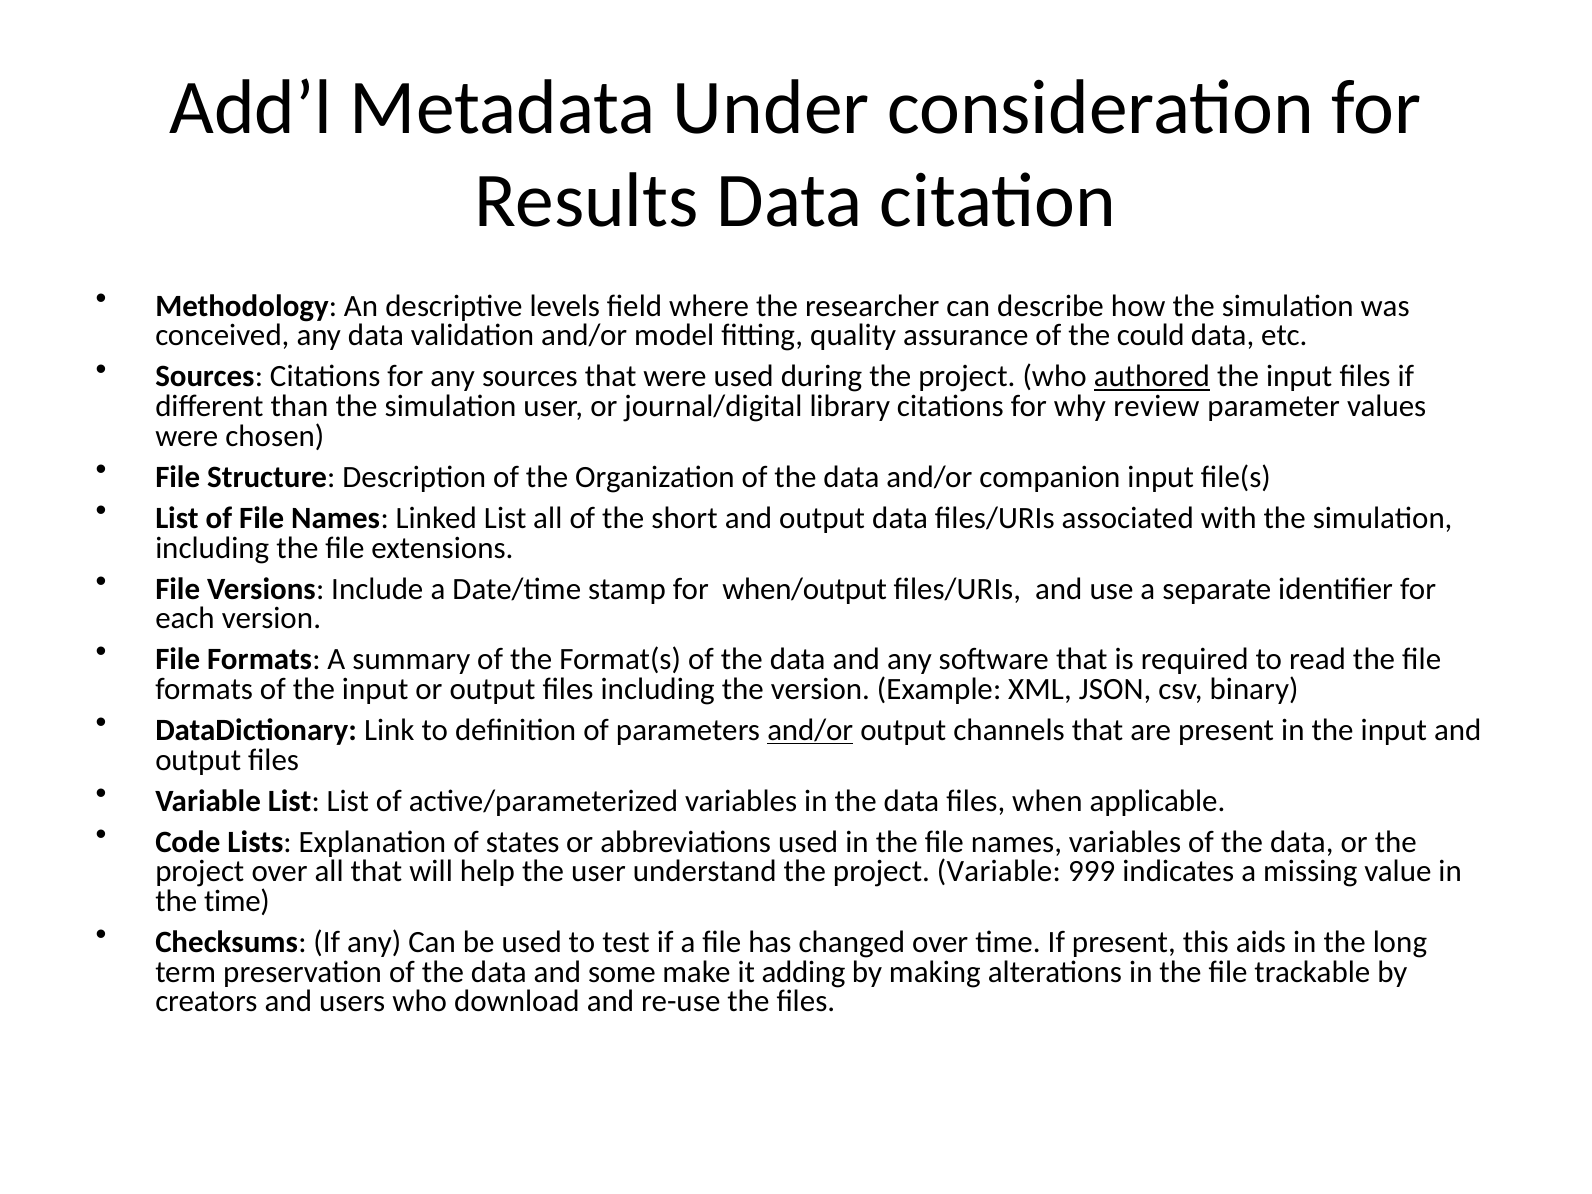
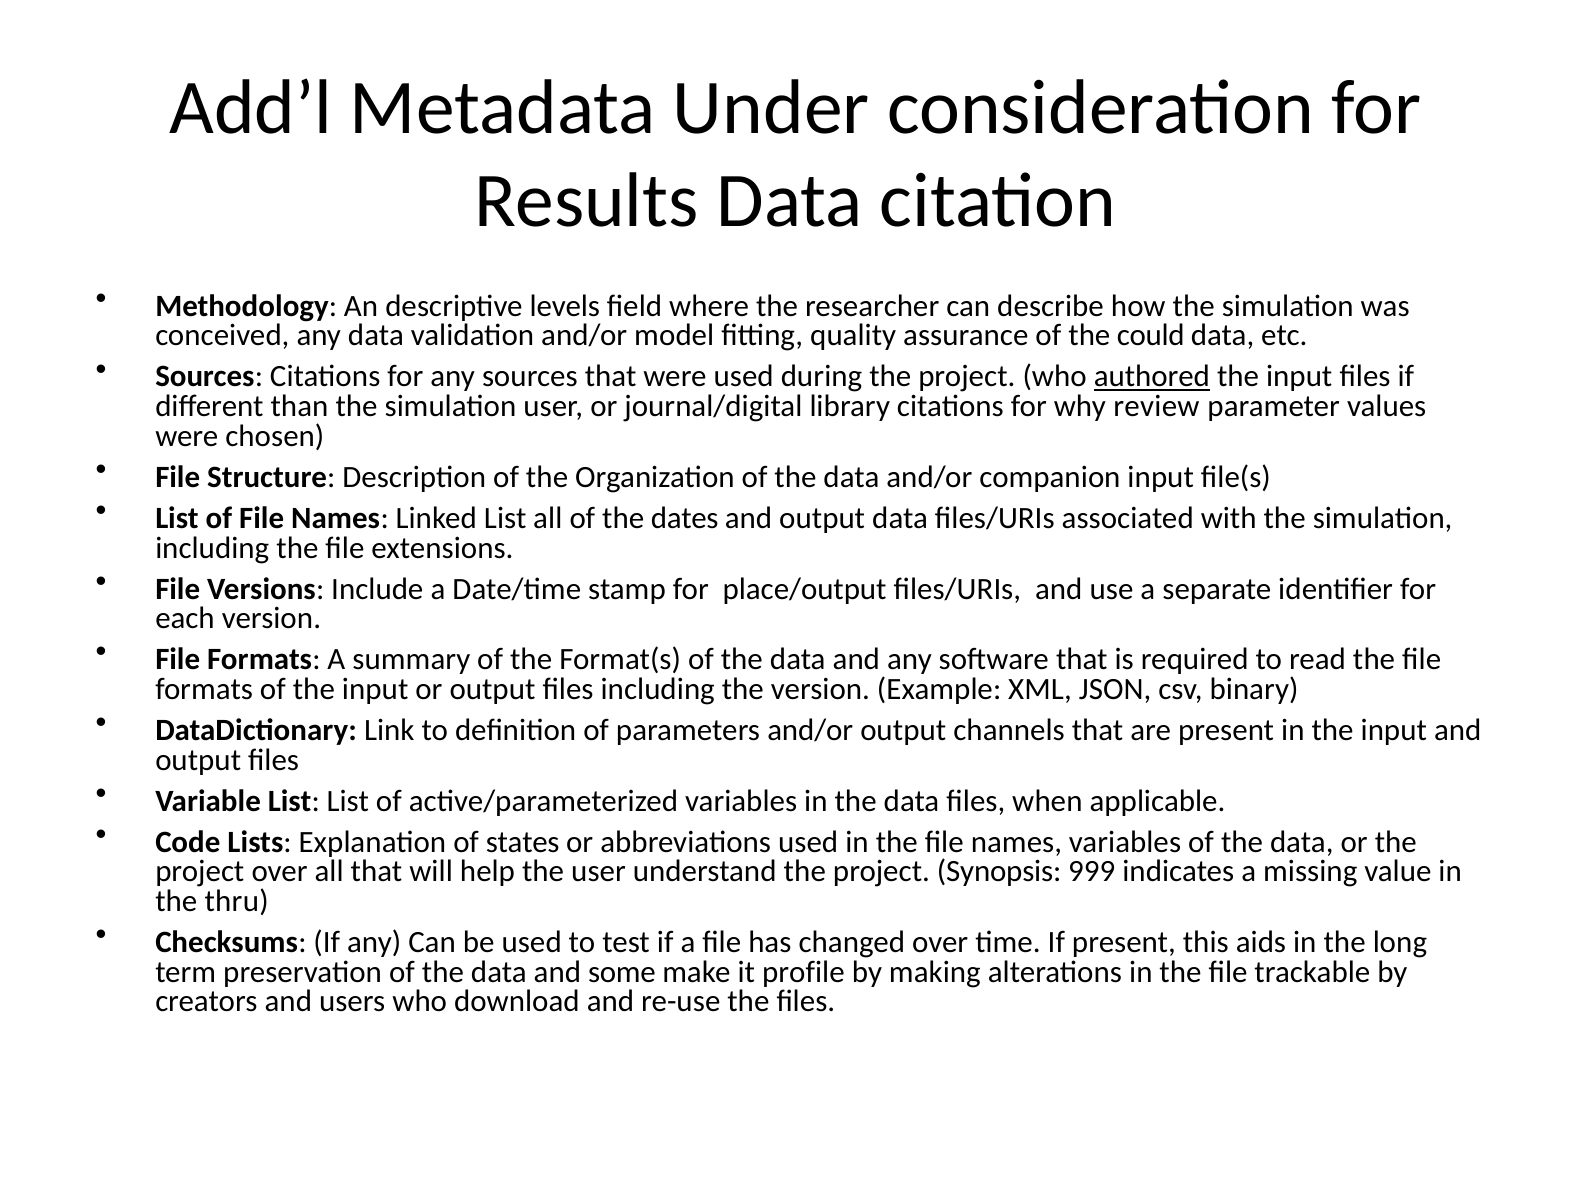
short: short -> dates
when/output: when/output -> place/output
and/or at (810, 730) underline: present -> none
project Variable: Variable -> Synopsis
the time: time -> thru
adding: adding -> profile
